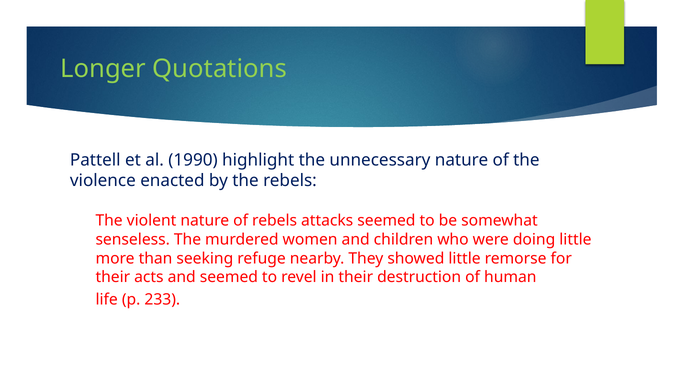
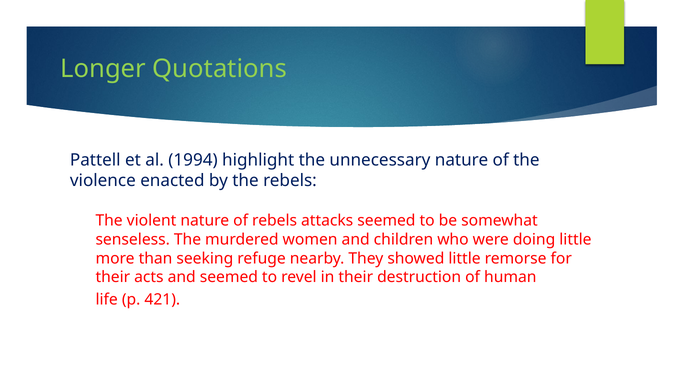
1990: 1990 -> 1994
233: 233 -> 421
